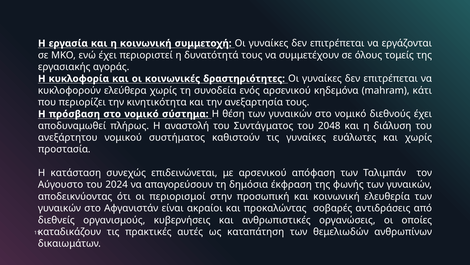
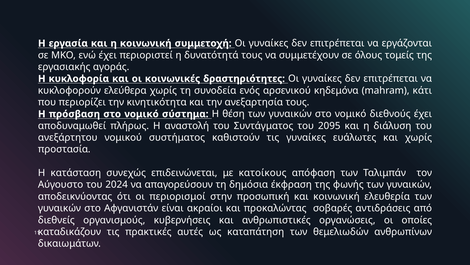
2048: 2048 -> 2095
με αρσενικού: αρσενικού -> κατοίκους
